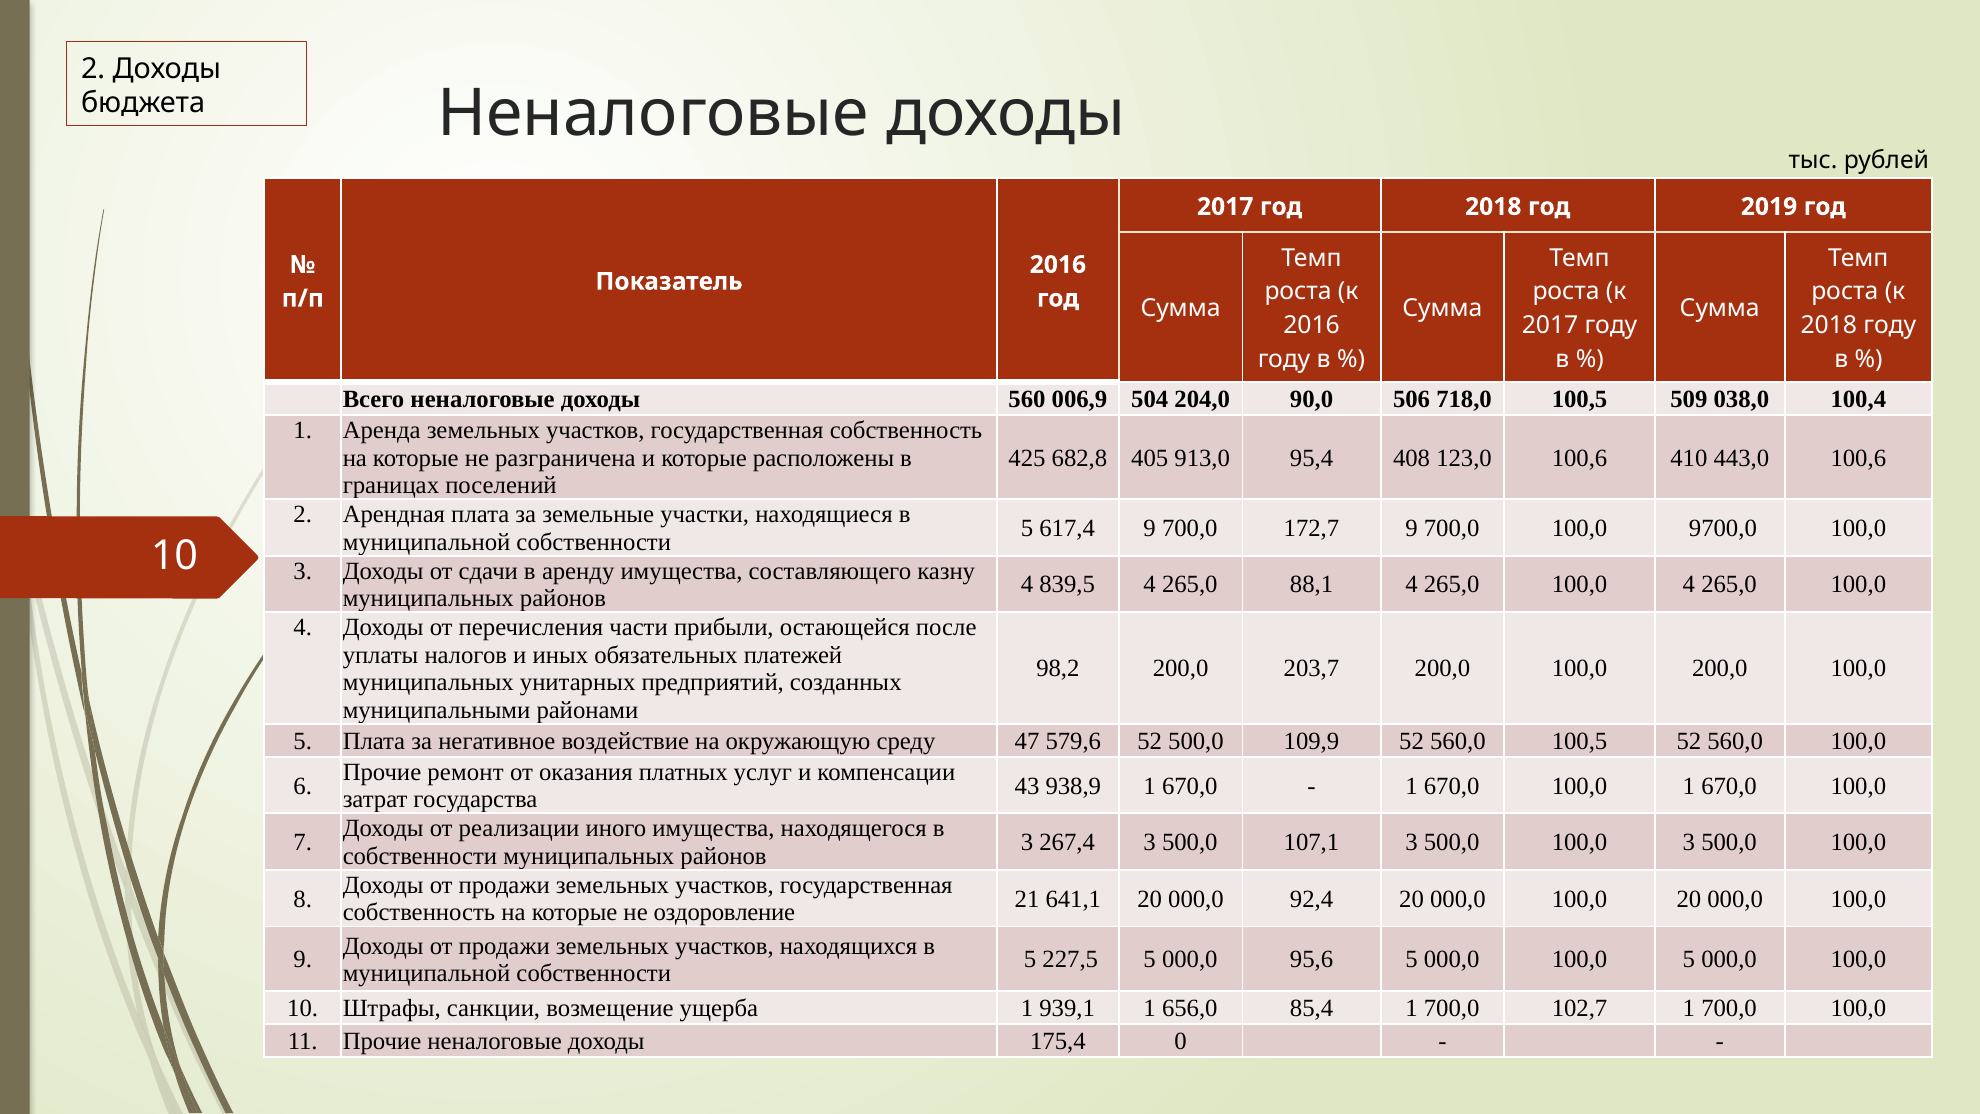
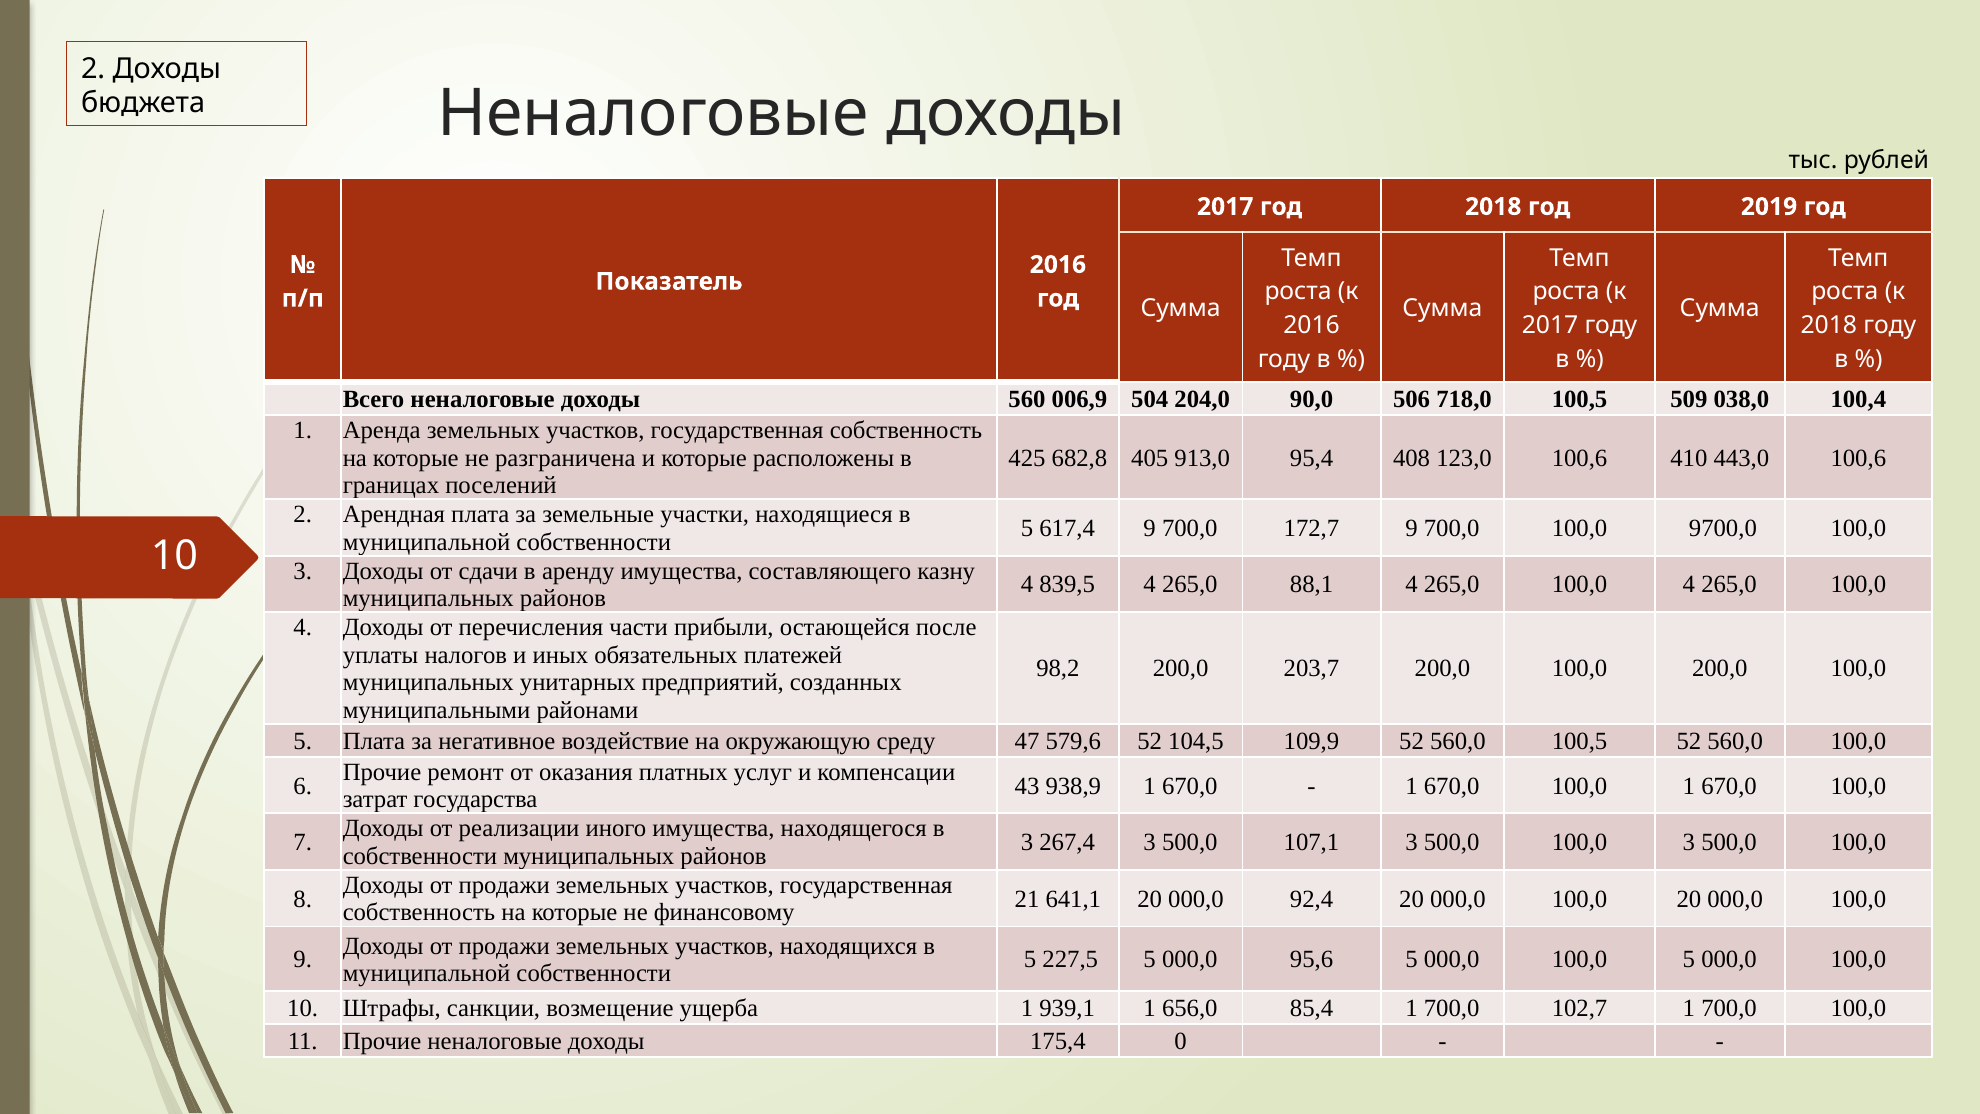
52 500,0: 500,0 -> 104,5
оздоровление: оздоровление -> финансовому
